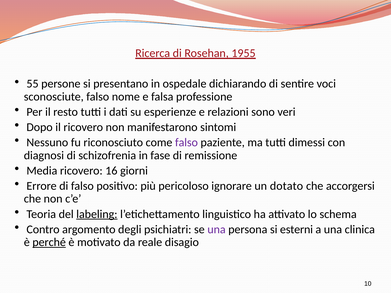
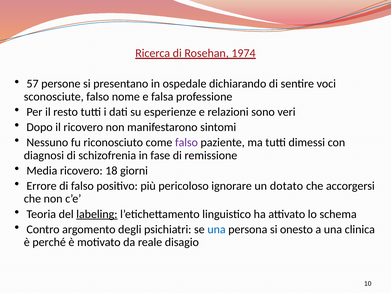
1955: 1955 -> 1974
55: 55 -> 57
16: 16 -> 18
una at (217, 230) colour: purple -> blue
esterni: esterni -> onesto
perché underline: present -> none
